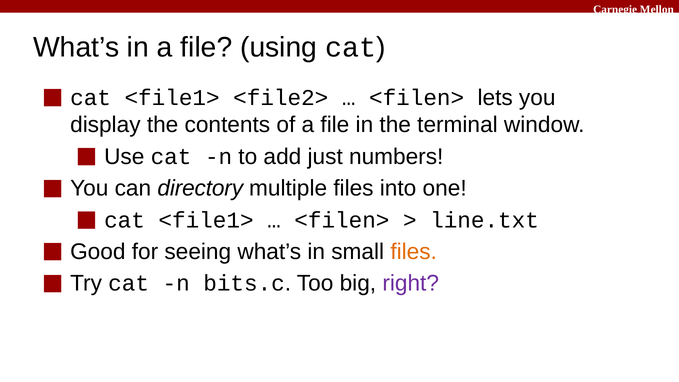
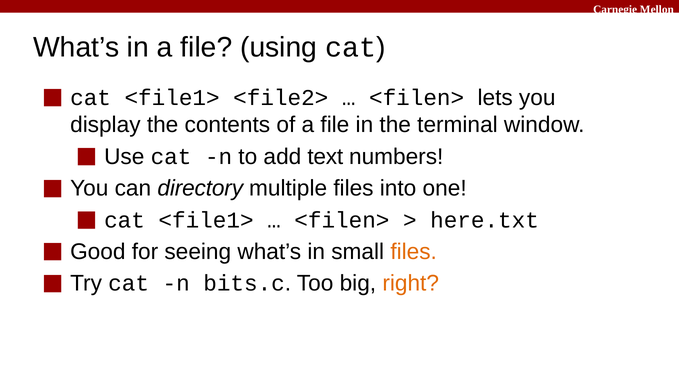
just: just -> text
line.txt: line.txt -> here.txt
right colour: purple -> orange
